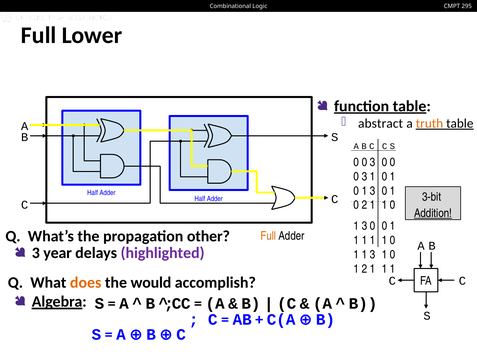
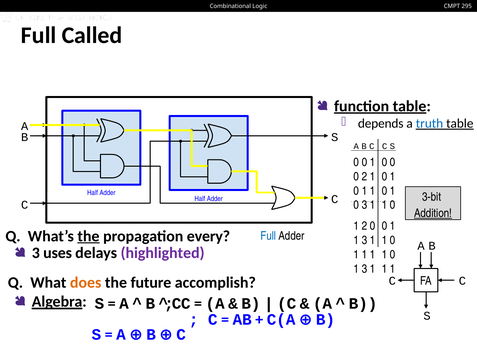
Lower: Lower -> Called
abstract: abstract -> depends
truth colour: orange -> blue
3 at (373, 163): 3 -> 1
3 at (364, 177): 3 -> 2
3 at (373, 191): 3 -> 1
0 2: 2 -> 3
3 at (364, 226): 3 -> 2
the at (88, 237) underline: none -> present
other: other -> every
Full at (268, 236) colour: orange -> blue
1 at (364, 241): 1 -> 3
year: year -> uses
3 at (373, 255): 3 -> 1
2 at (364, 269): 2 -> 3
would: would -> future
